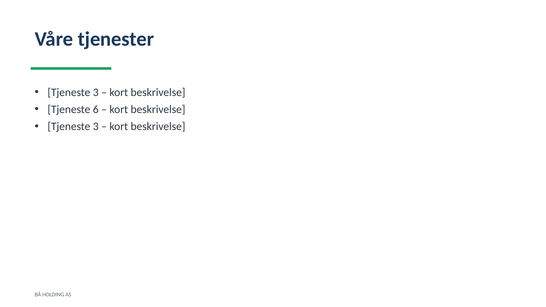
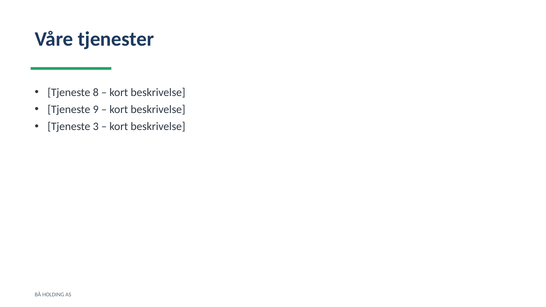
3 at (96, 92): 3 -> 8
6: 6 -> 9
